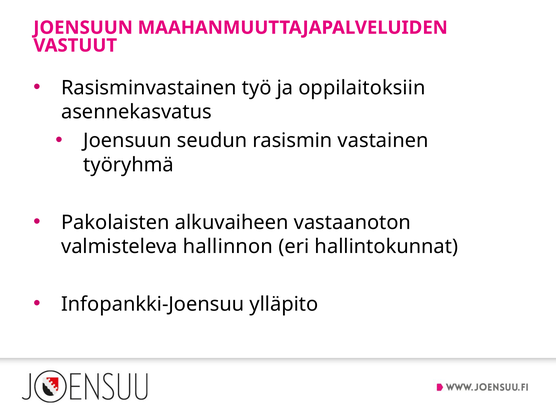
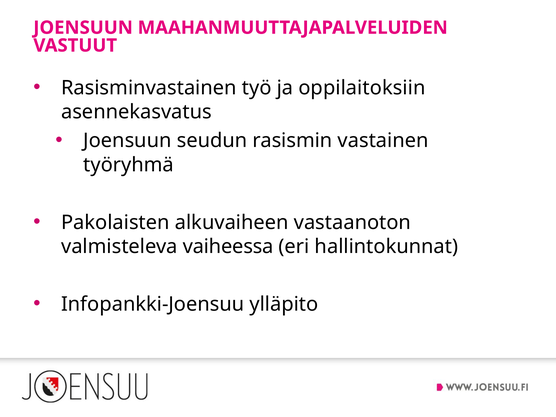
hallinnon: hallinnon -> vaiheessa
